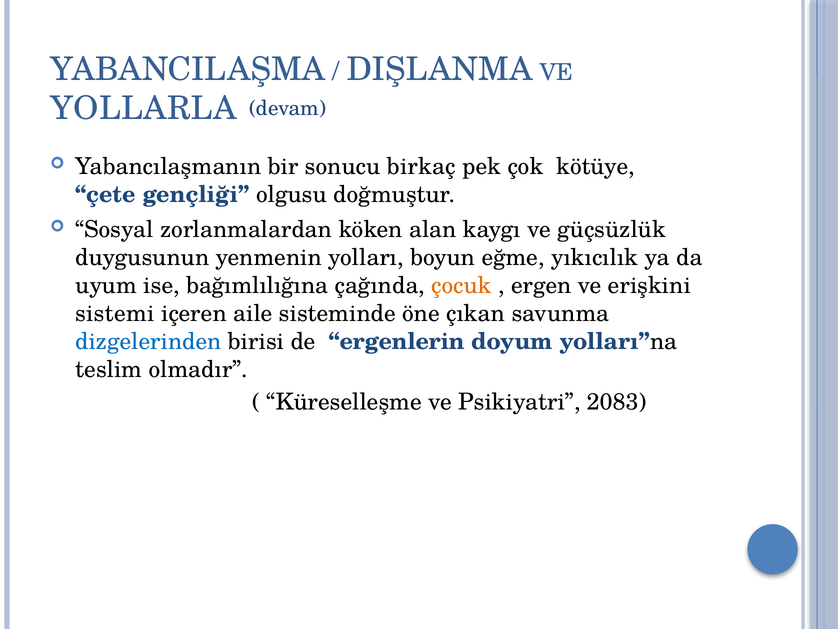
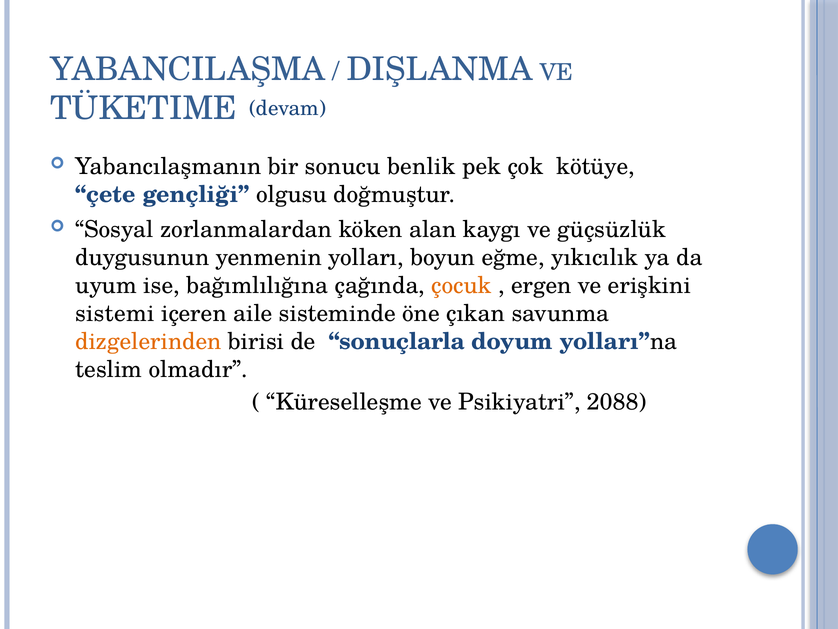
YOLLARLA: YOLLARLA -> TÜKETIME
birkaç: birkaç -> benlik
dizgelerinden colour: blue -> orange
ergenlerin: ergenlerin -> sonuçlarla
2083: 2083 -> 2088
